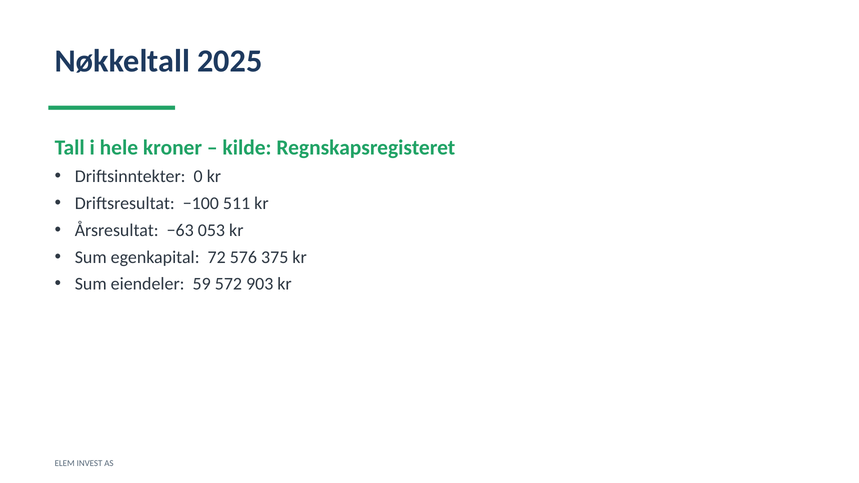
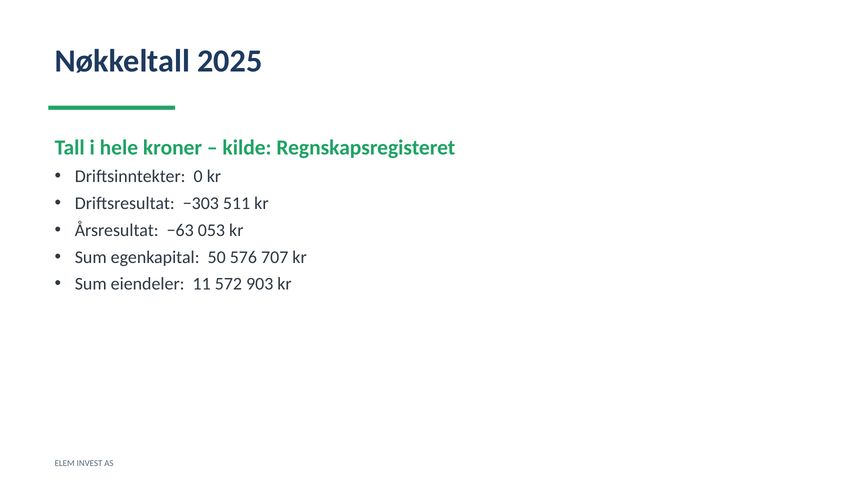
−100: −100 -> −303
72: 72 -> 50
375: 375 -> 707
59: 59 -> 11
